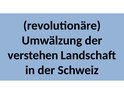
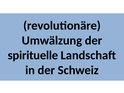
verstehen: verstehen -> spirituelle
